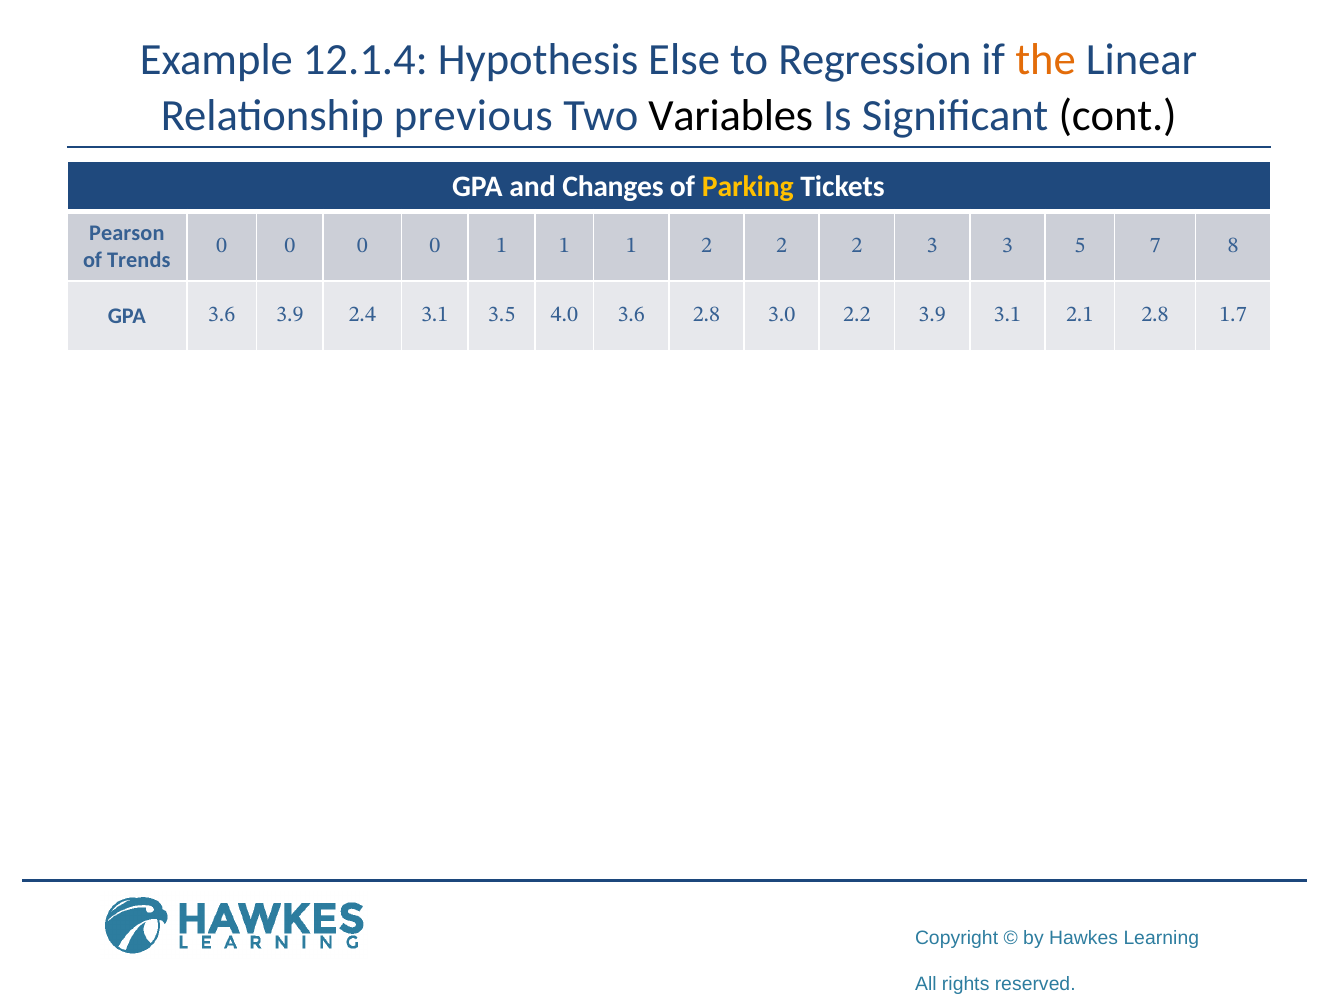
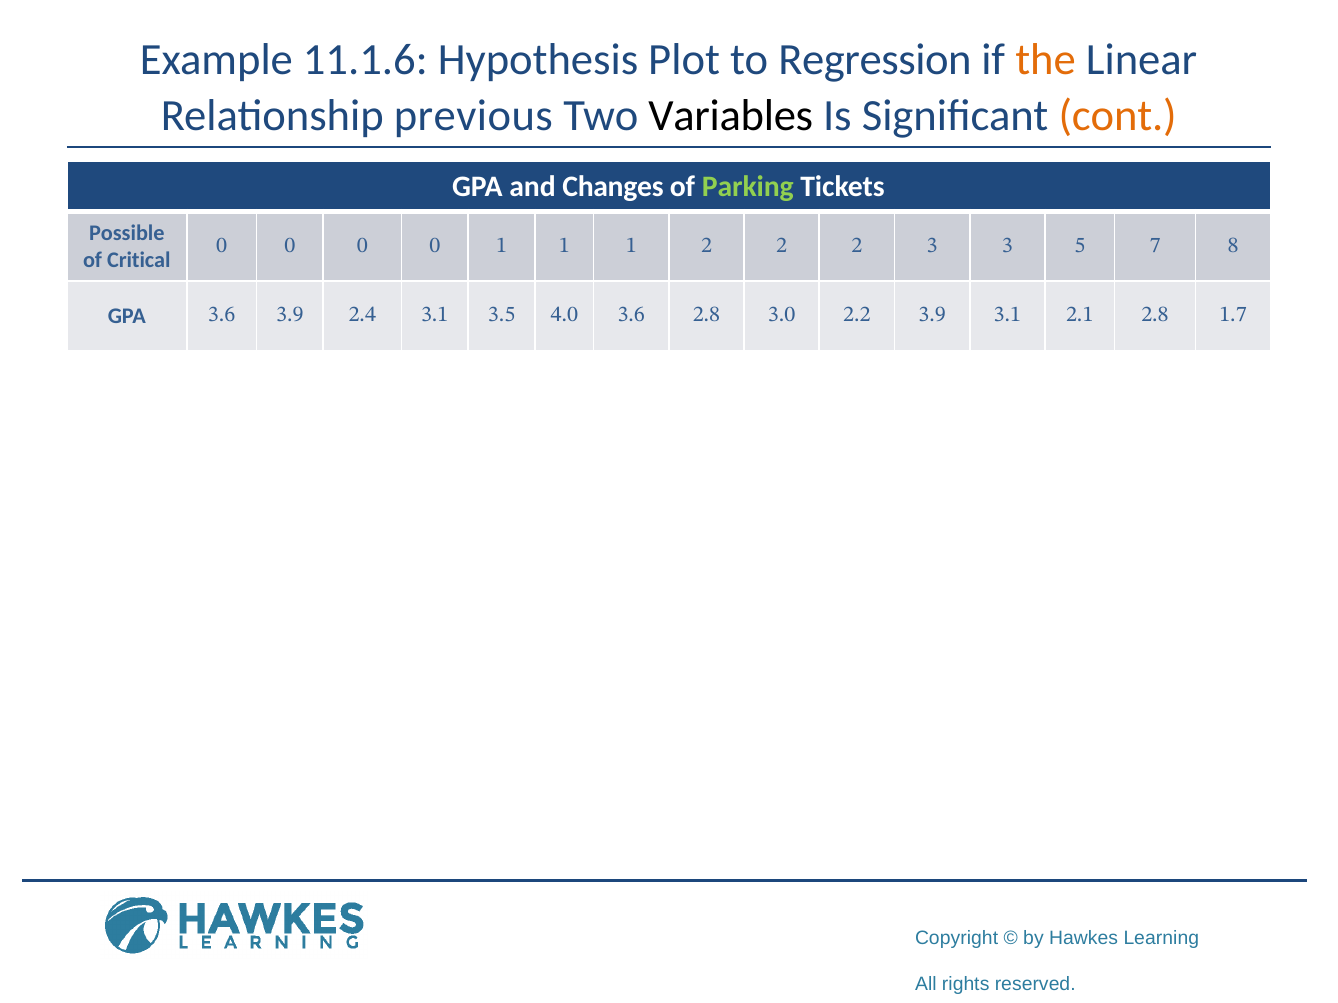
12.1.4: 12.1.4 -> 11.1.6
Else: Else -> Plot
cont colour: black -> orange
Parking colour: yellow -> light green
Pearson: Pearson -> Possible
Trends: Trends -> Critical
